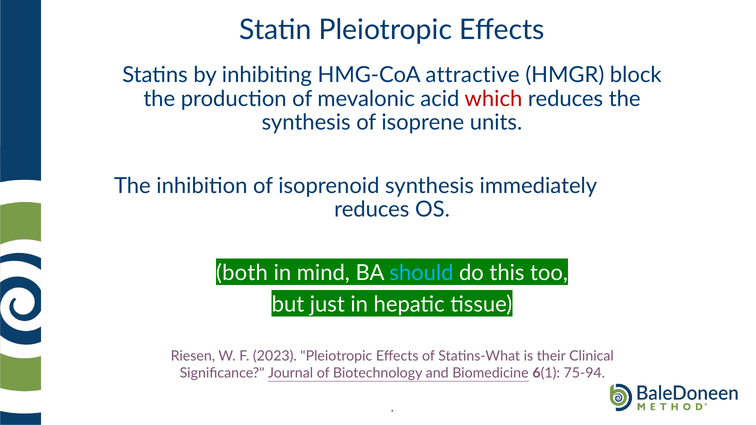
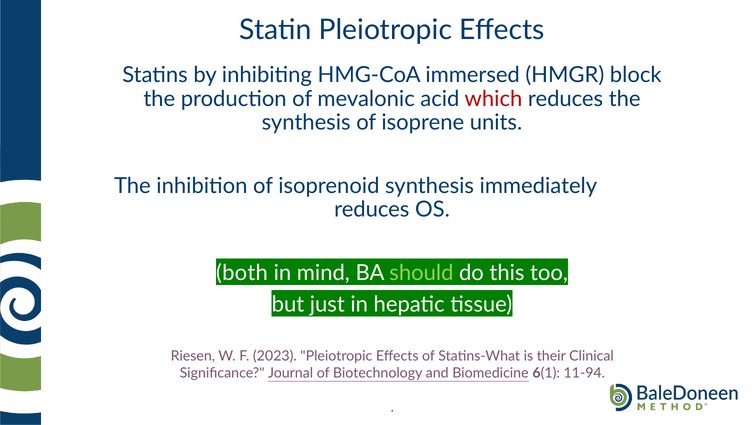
attractive: attractive -> immersed
should colour: light blue -> light green
75-94: 75-94 -> 11-94
